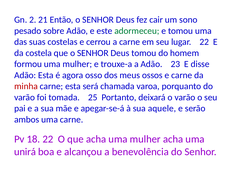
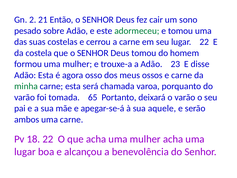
minha colour: red -> green
25: 25 -> 65
unirá at (25, 152): unirá -> lugar
